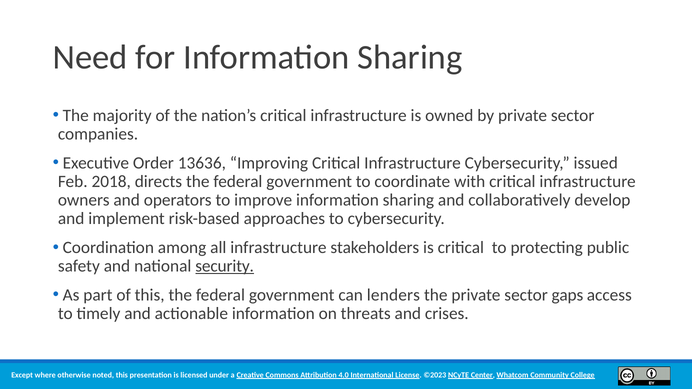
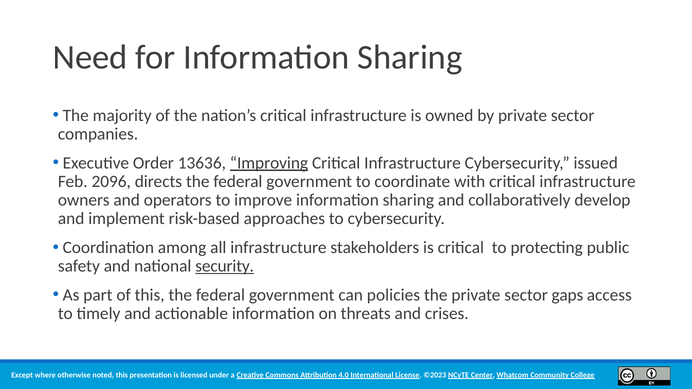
Improving underline: none -> present
2018: 2018 -> 2096
lenders: lenders -> policies
